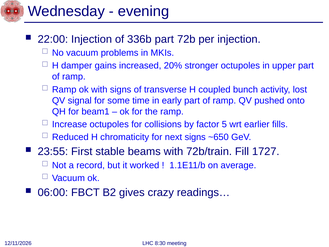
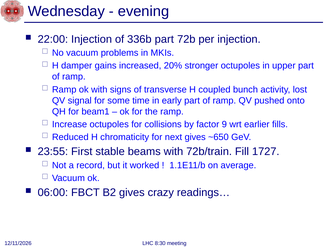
5: 5 -> 9
next signs: signs -> gives
